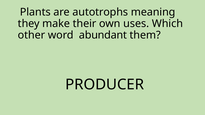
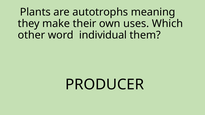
abundant: abundant -> individual
